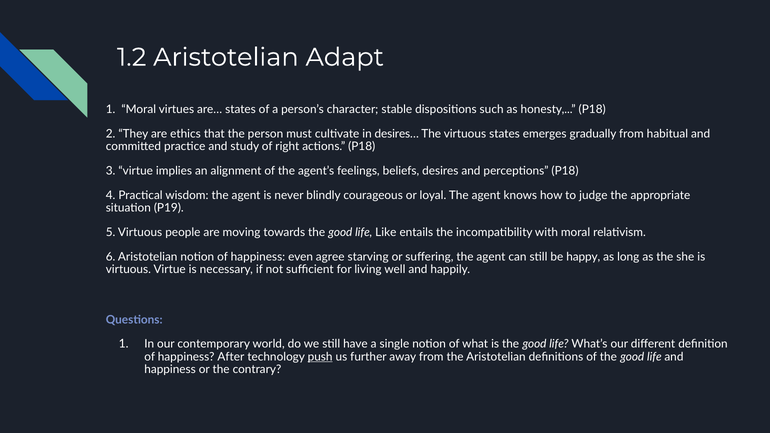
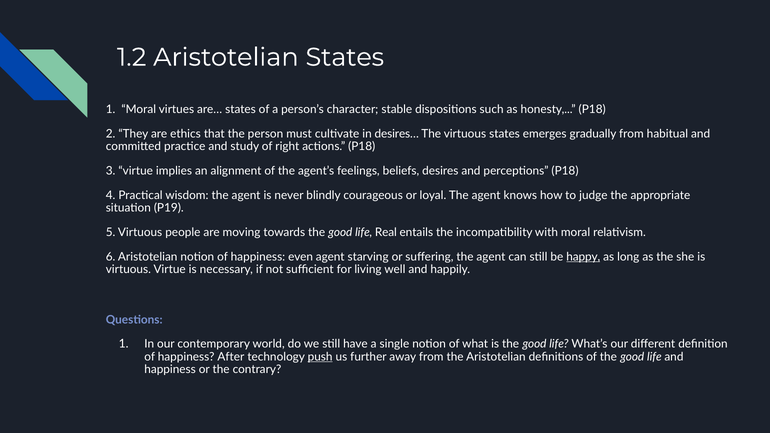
Aristotelian Adapt: Adapt -> States
Like: Like -> Real
even agree: agree -> agent
happy underline: none -> present
